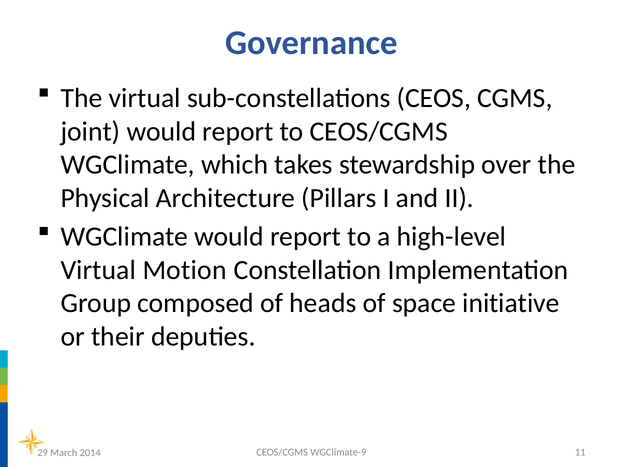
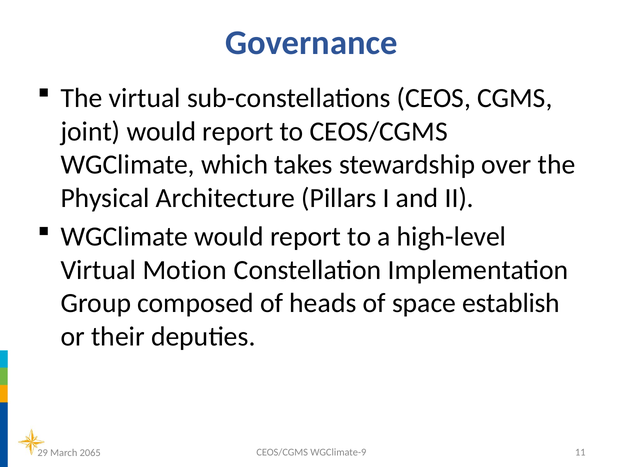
initiative: initiative -> establish
2014: 2014 -> 2065
